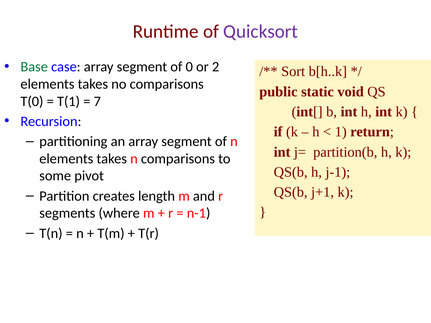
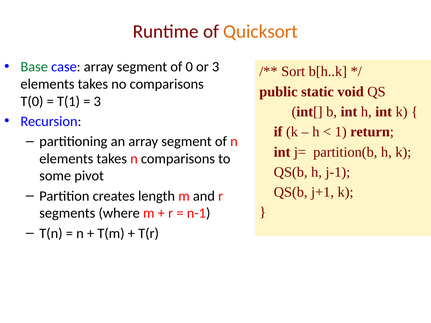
Quicksort colour: purple -> orange
or 2: 2 -> 3
7 at (97, 101): 7 -> 3
